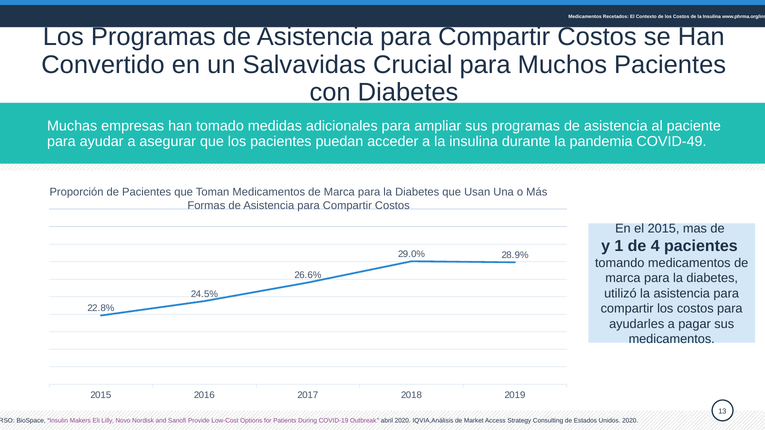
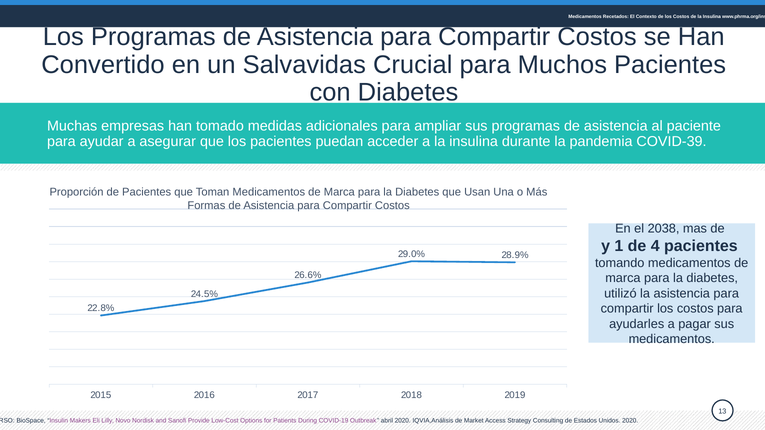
COVID-49: COVID-49 -> COVID-39
el 2015: 2015 -> 2038
